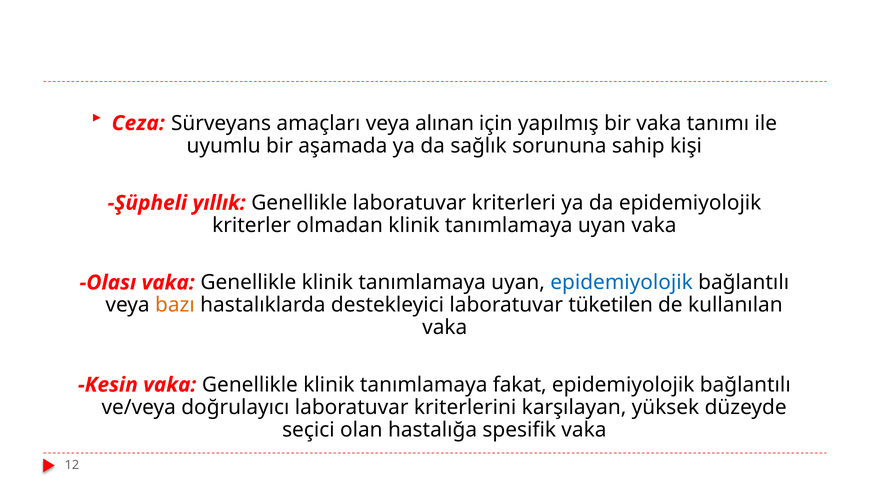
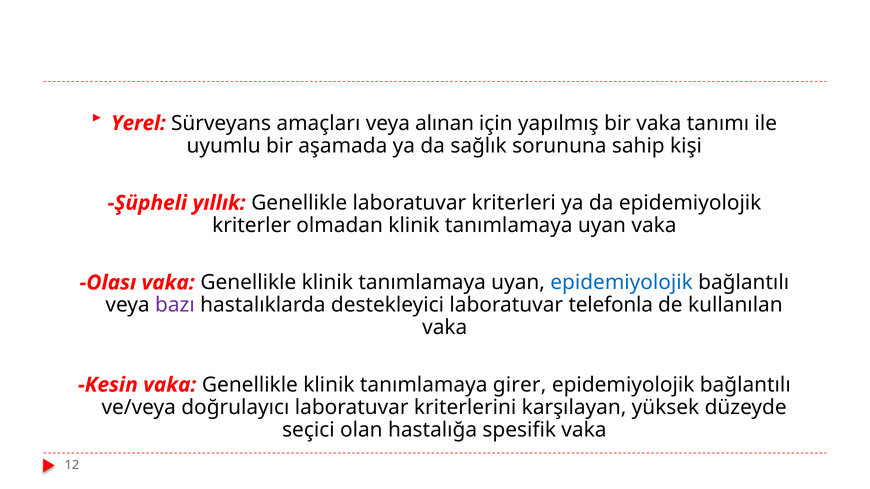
Ceza: Ceza -> Yerel
bazı colour: orange -> purple
tüketilen: tüketilen -> telefonla
fakat: fakat -> girer
